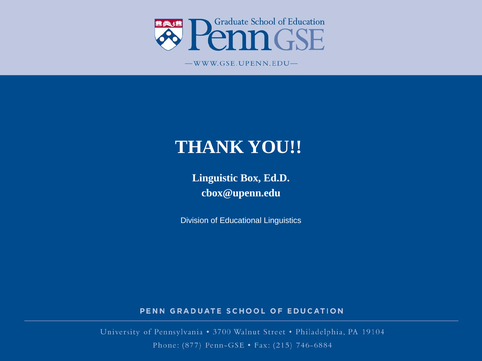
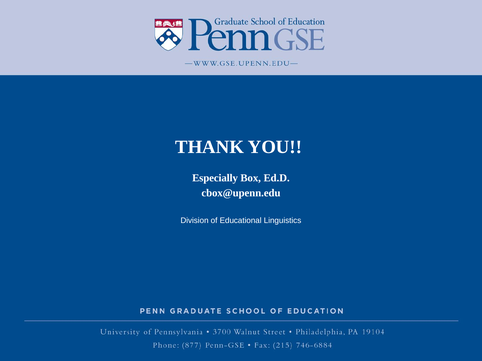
Linguistic: Linguistic -> Especially
